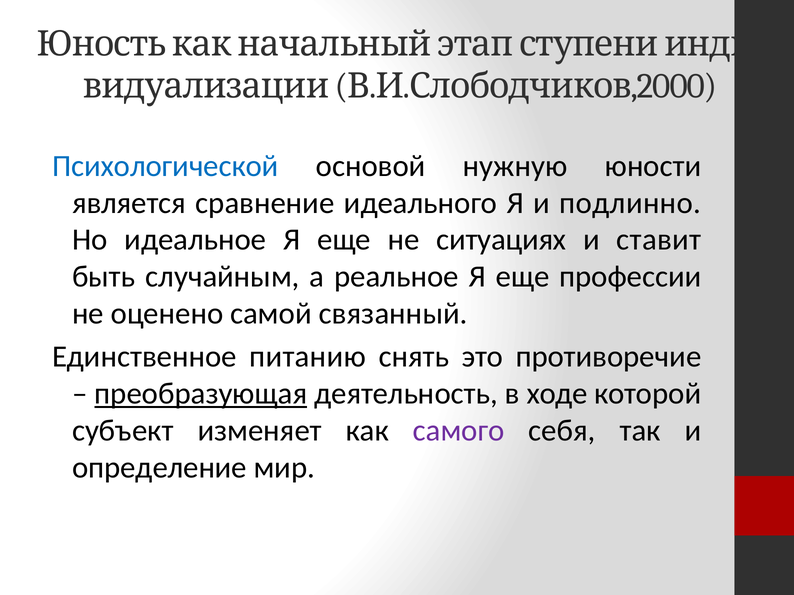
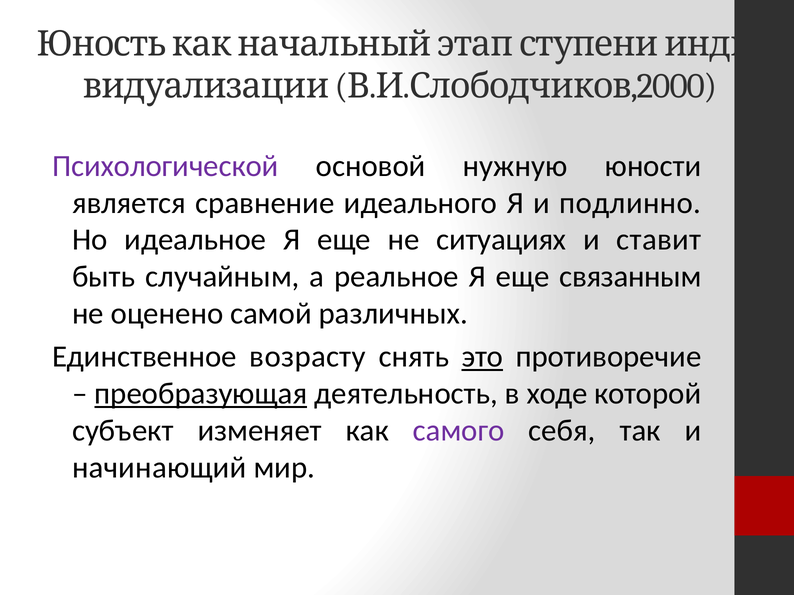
Психологической colour: blue -> purple
профессии: профессии -> связанным
связанный: связанный -> различных
питанию: питанию -> возрасту
это underline: none -> present
определение: определение -> начинающий
